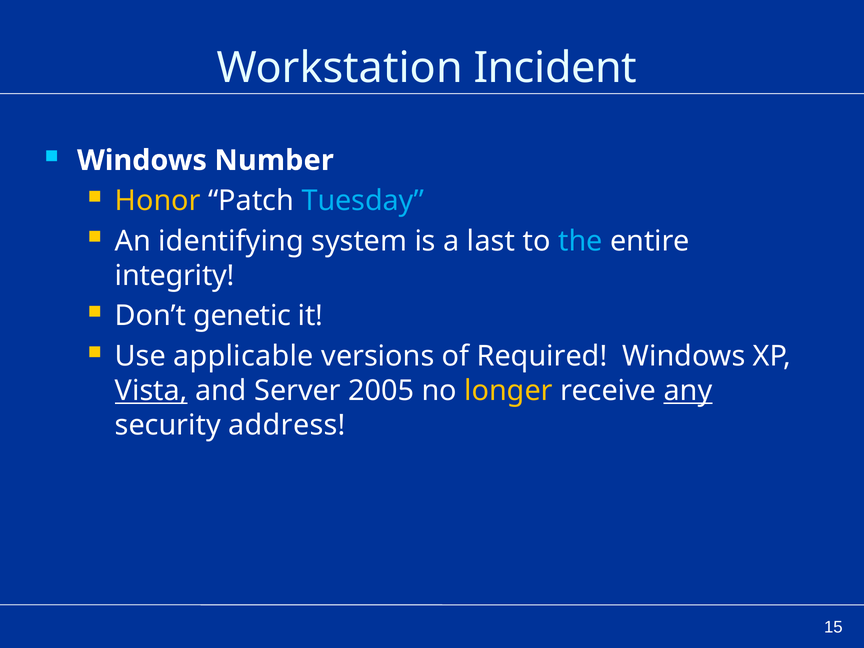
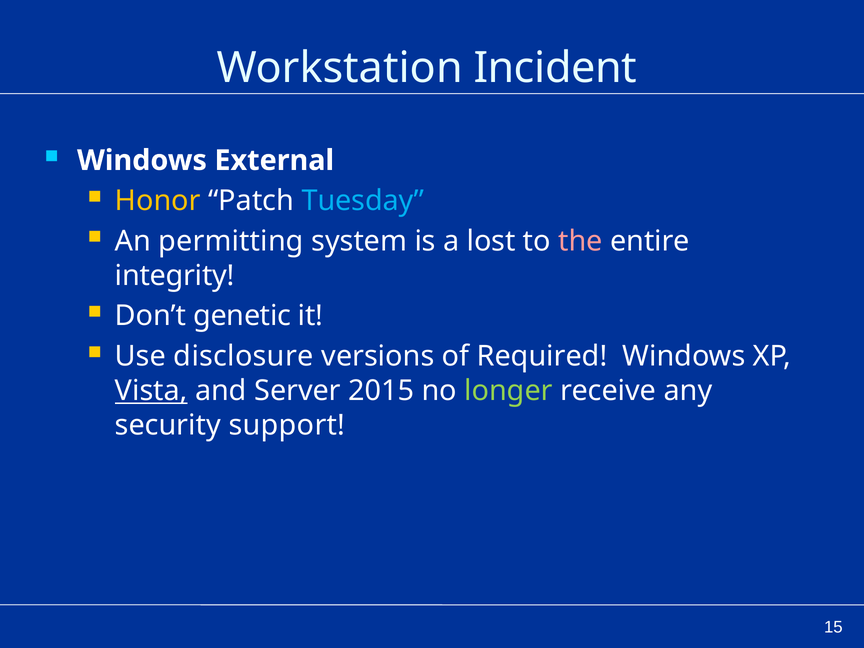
Number: Number -> External
identifying: identifying -> permitting
last: last -> lost
the colour: light blue -> pink
applicable: applicable -> disclosure
2005: 2005 -> 2015
longer colour: yellow -> light green
any underline: present -> none
address: address -> support
